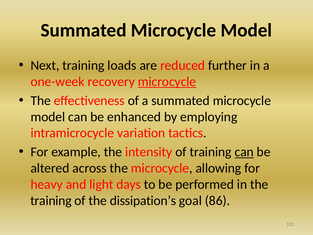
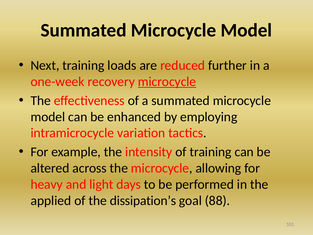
can at (244, 152) underline: present -> none
training at (51, 200): training -> applied
86: 86 -> 88
